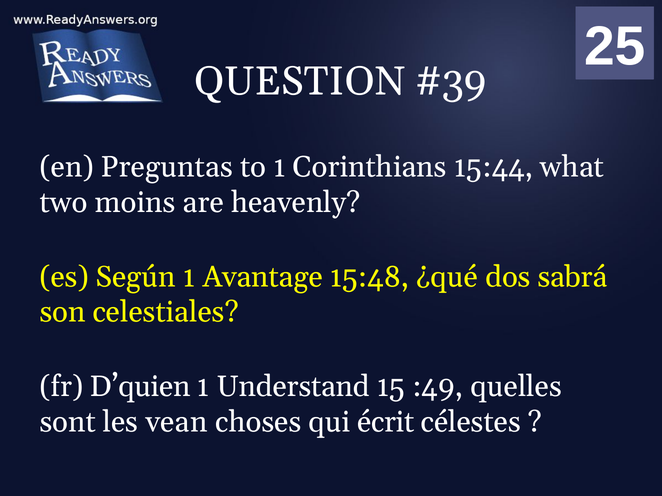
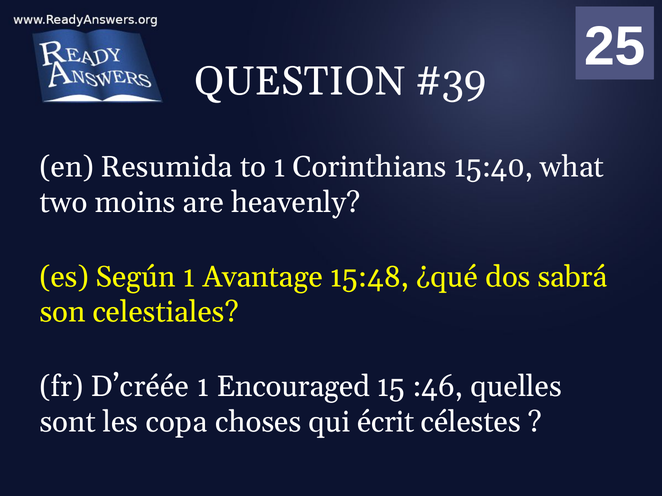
Preguntas: Preguntas -> Resumida
15:44: 15:44 -> 15:40
D’quien: D’quien -> D’créée
Understand: Understand -> Encouraged
:49: :49 -> :46
vean: vean -> copa
